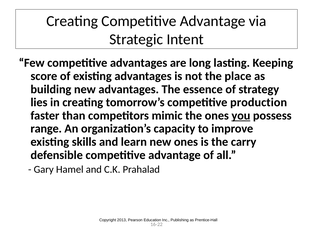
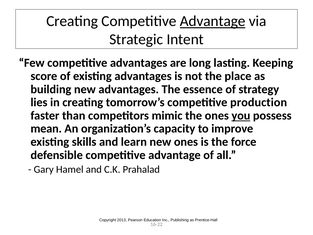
Advantage at (213, 21) underline: none -> present
range: range -> mean
carry: carry -> force
